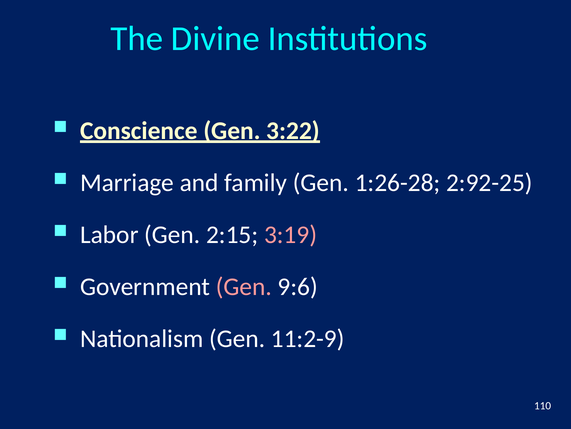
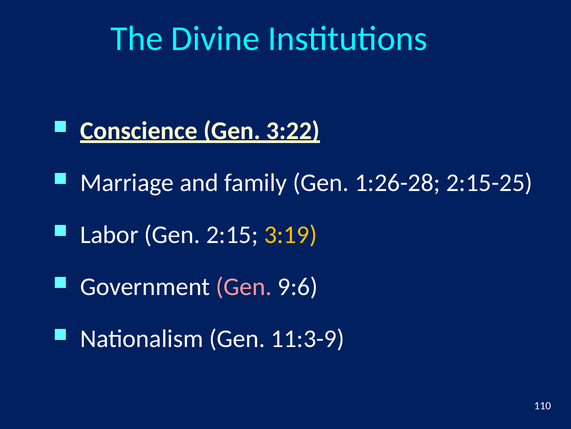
2:92-25: 2:92-25 -> 2:15-25
3:19 colour: pink -> yellow
11:2-9: 11:2-9 -> 11:3-9
